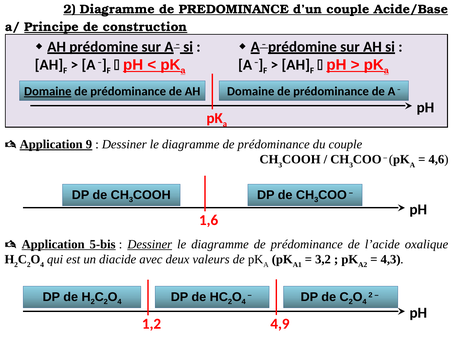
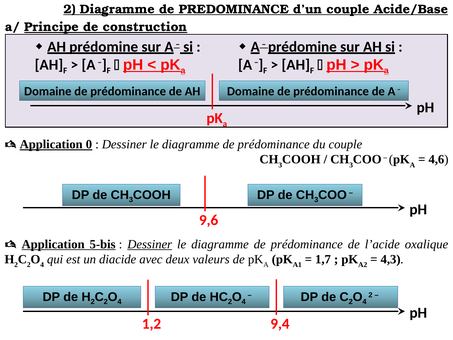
Domaine at (48, 91) underline: present -> none
9: 9 -> 0
1,6: 1,6 -> 9,6
3,2: 3,2 -> 1,7
4,9: 4,9 -> 9,4
